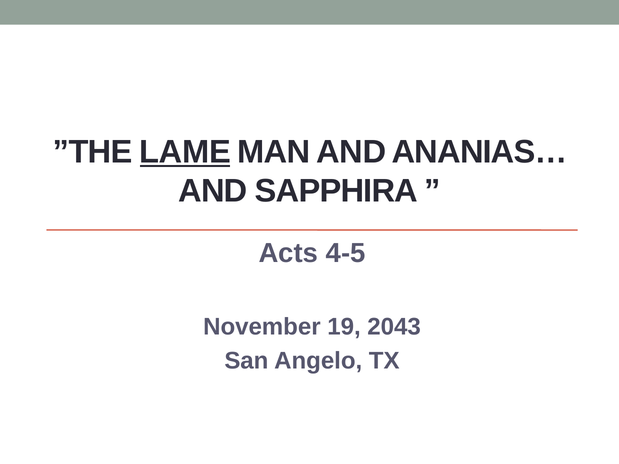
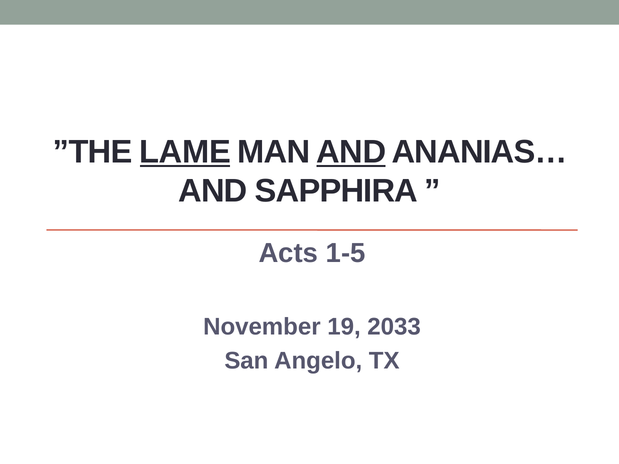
AND at (351, 152) underline: none -> present
4-5: 4-5 -> 1-5
2043: 2043 -> 2033
